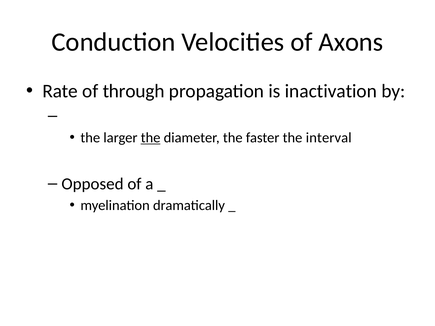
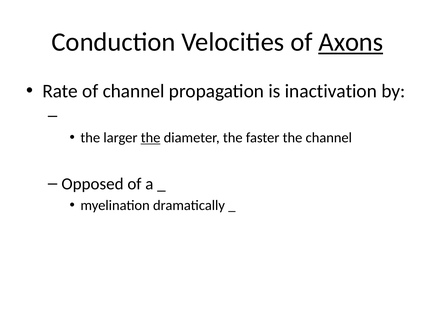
Axons underline: none -> present
of through: through -> channel
the interval: interval -> channel
